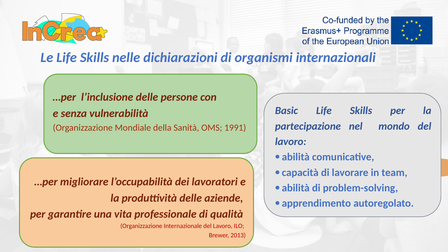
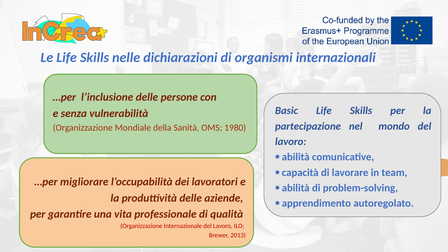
1991: 1991 -> 1980
